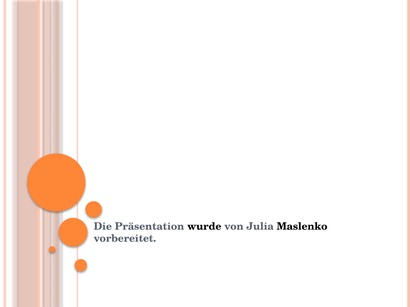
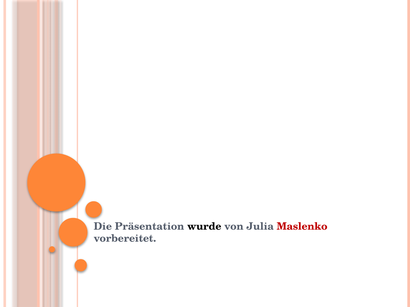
Maslenko colour: black -> red
